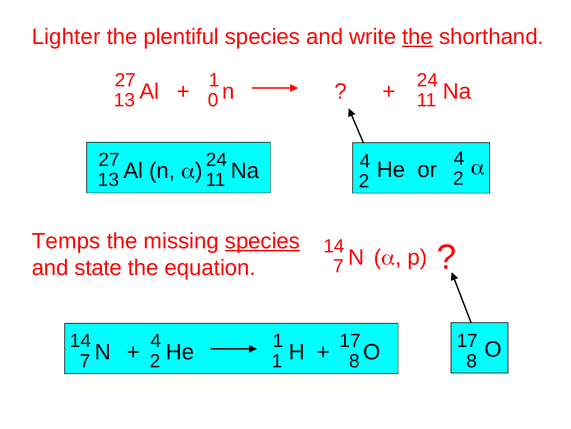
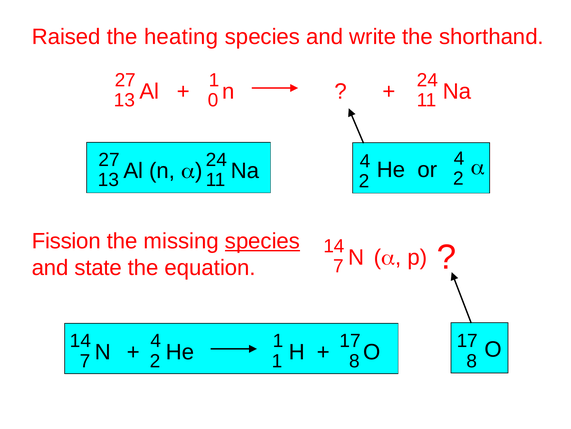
Lighter: Lighter -> Raised
plentiful: plentiful -> heating
the at (418, 37) underline: present -> none
Temps: Temps -> Fission
